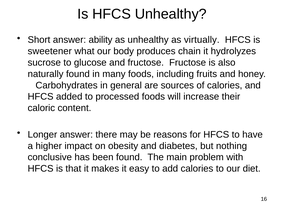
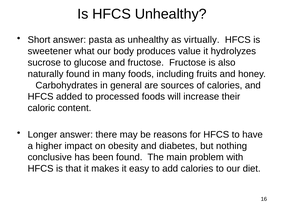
ability: ability -> pasta
chain: chain -> value
